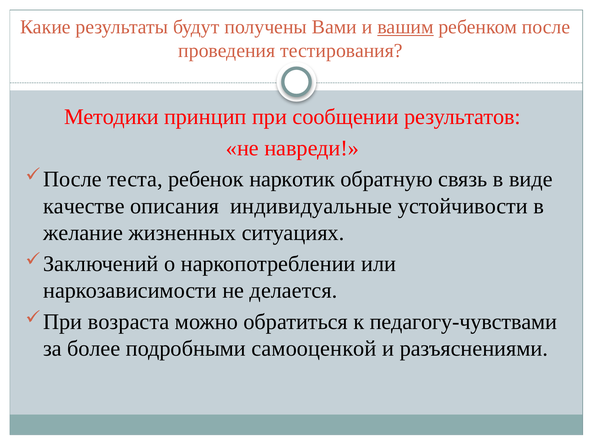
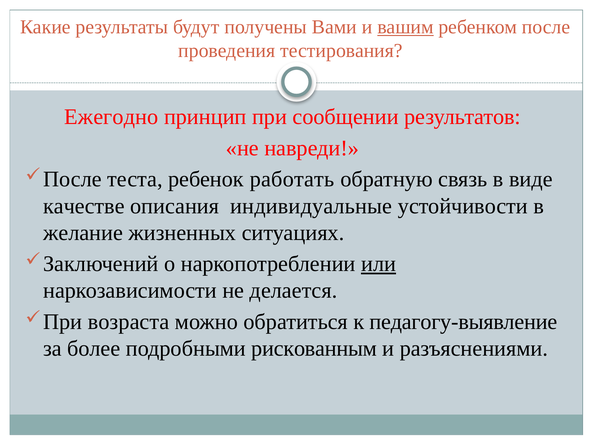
Методики: Методики -> Ежегодно
наркотик: наркотик -> работать
или underline: none -> present
педагогу-чувствами: педагогу-чувствами -> педагогу-выявление
самооценкой: самооценкой -> рискованным
